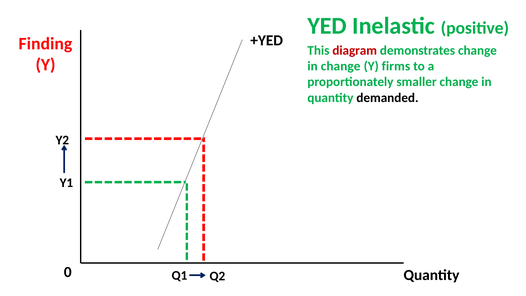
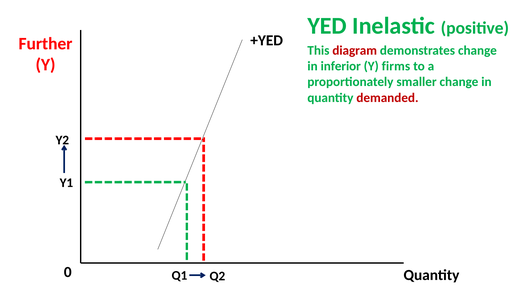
Finding: Finding -> Further
in change: change -> inferior
demanded colour: black -> red
